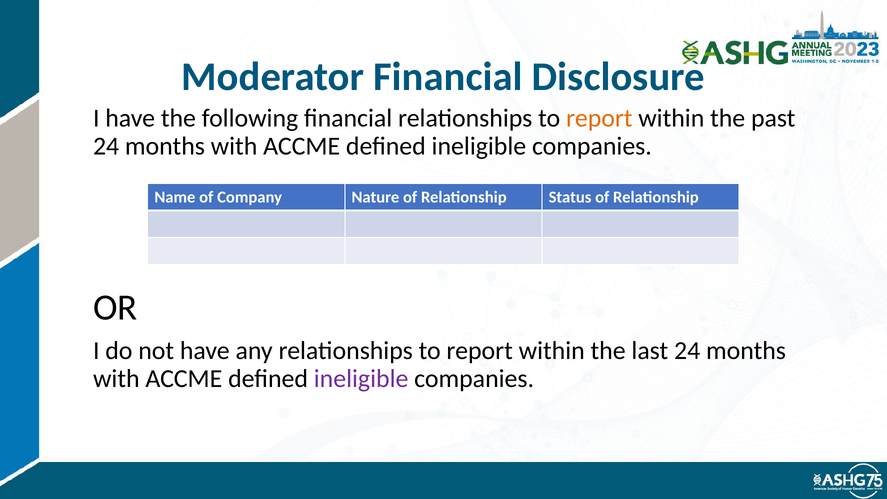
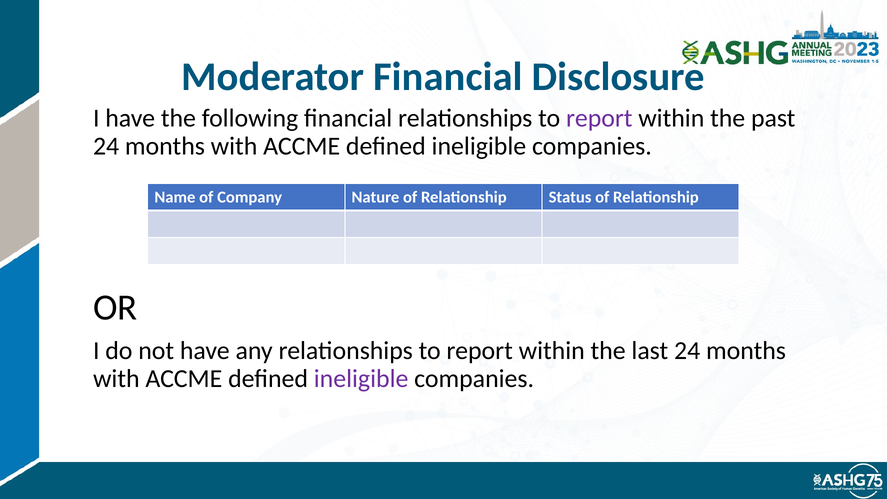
report at (599, 118) colour: orange -> purple
